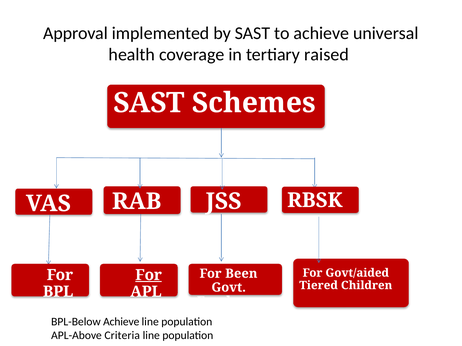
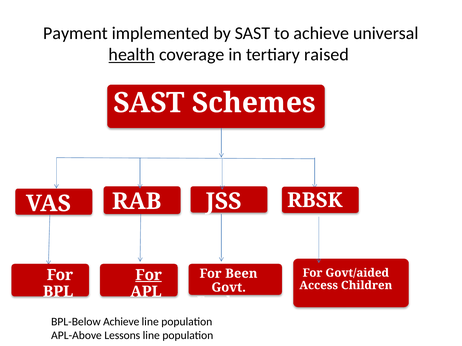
Approval: Approval -> Payment
health underline: none -> present
Tiered: Tiered -> Access
Criteria: Criteria -> Lessons
